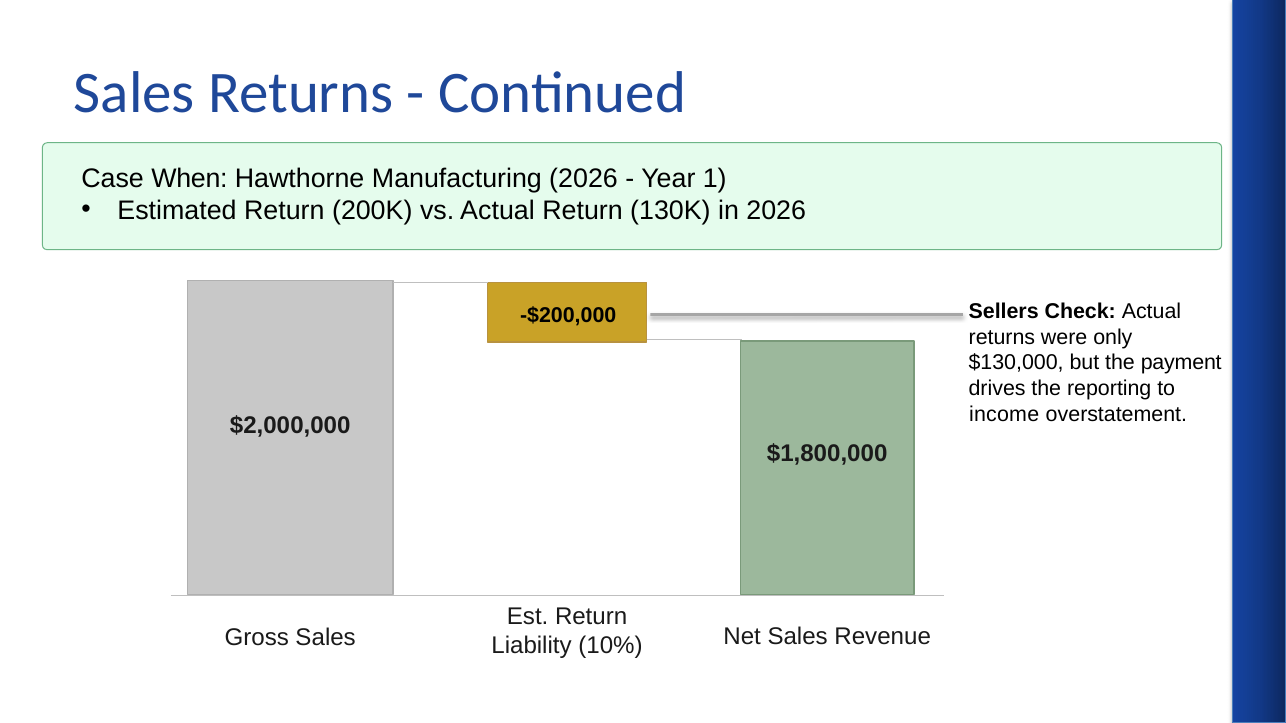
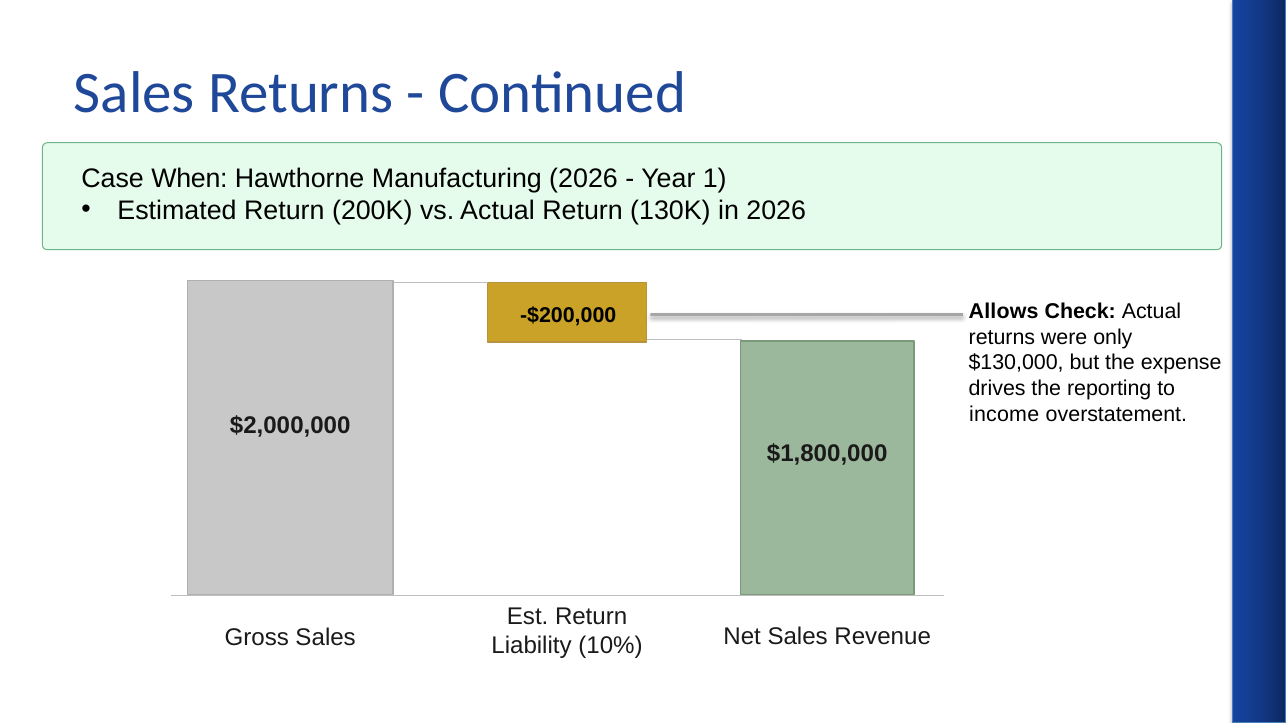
Sellers: Sellers -> Allows
payment: payment -> expense
